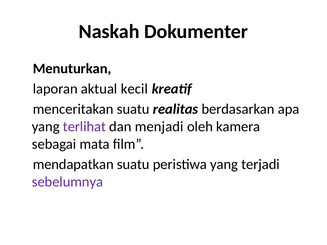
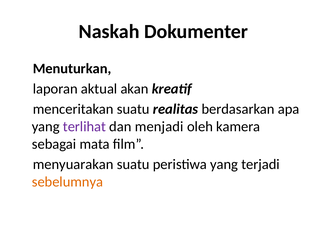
kecil: kecil -> akan
mendapatkan: mendapatkan -> menyuarakan
sebelumnya colour: purple -> orange
